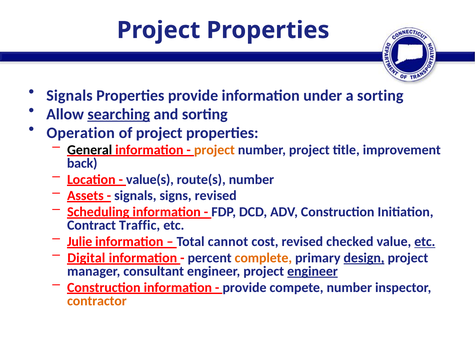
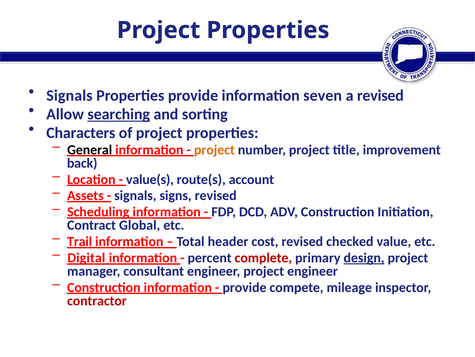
under: under -> seven
a sorting: sorting -> revised
Operation: Operation -> Characters
route(s number: number -> account
Traffic: Traffic -> Global
Julie: Julie -> Trail
cannot: cannot -> header
etc at (425, 241) underline: present -> none
complete colour: orange -> red
engineer at (312, 271) underline: present -> none
compete number: number -> mileage
contractor colour: orange -> red
